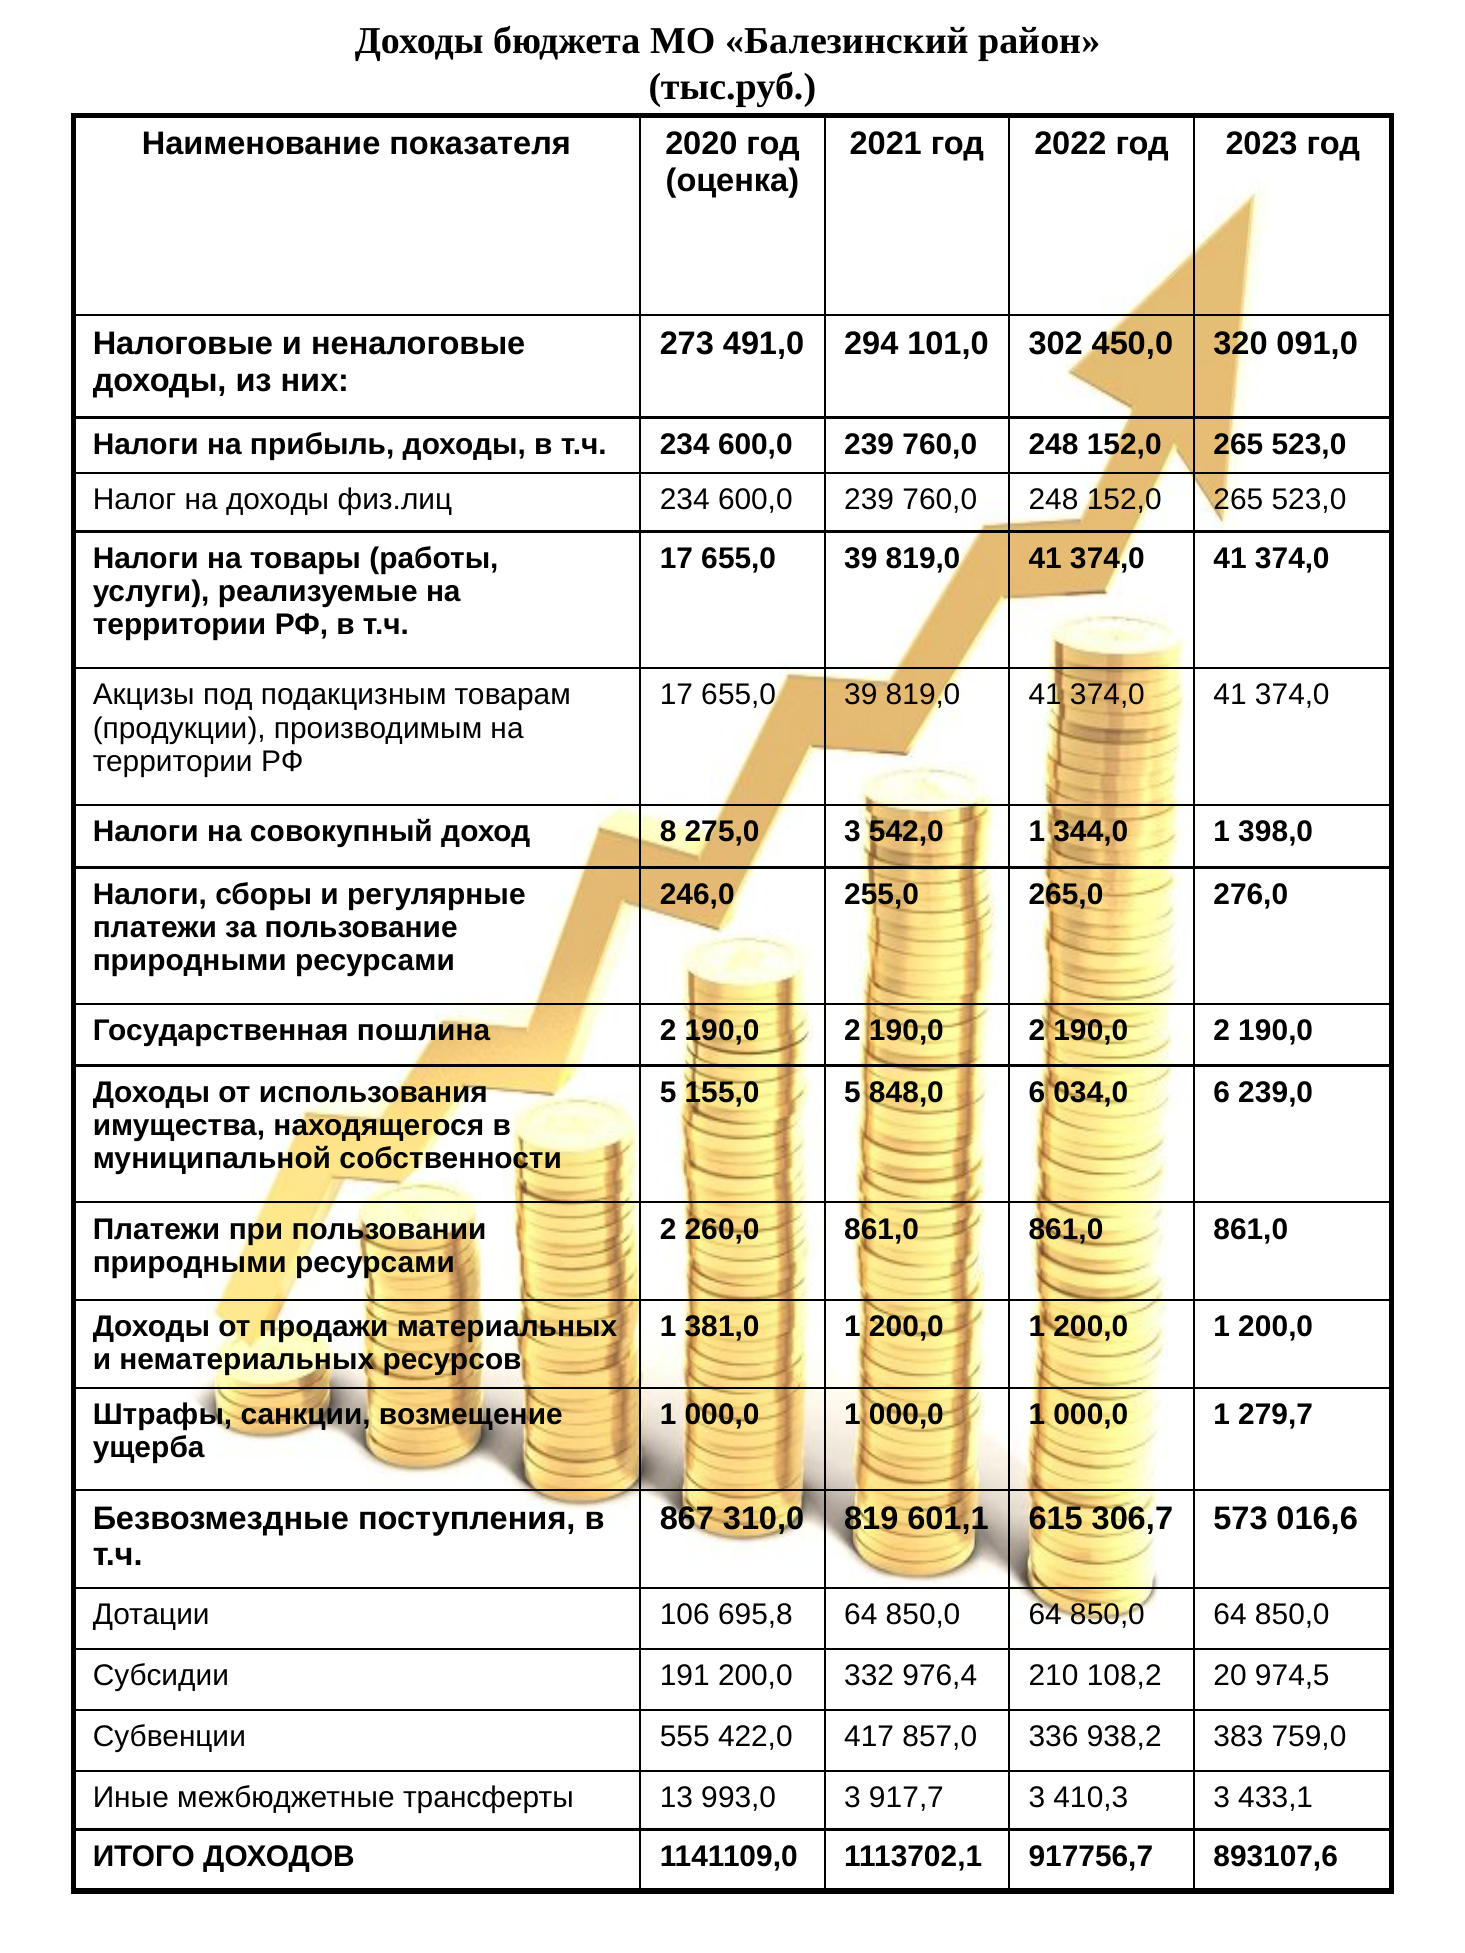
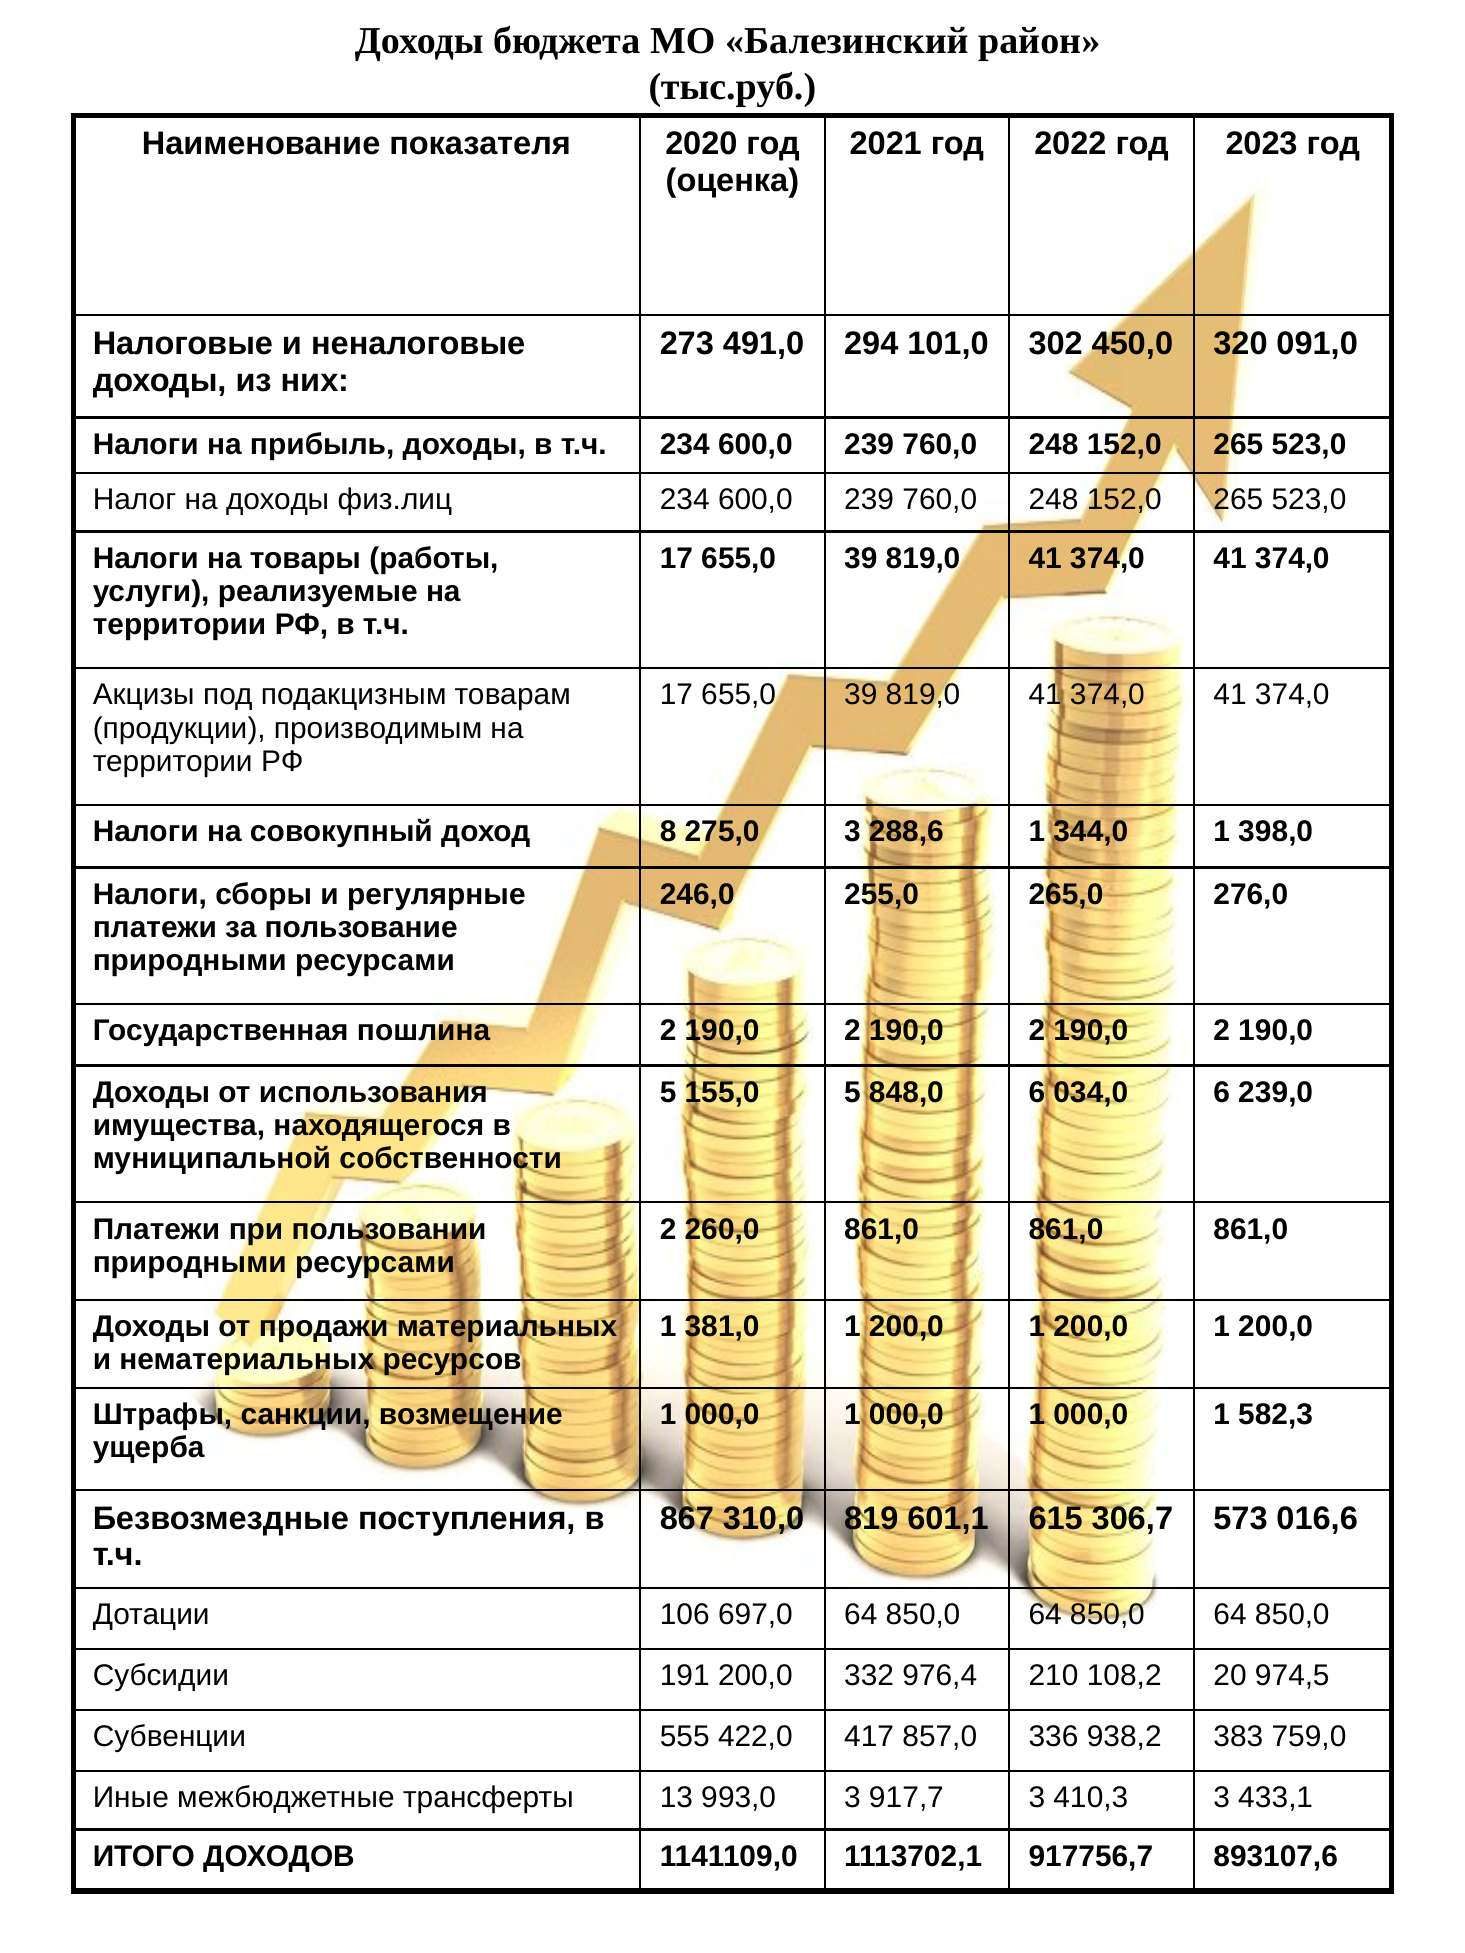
542,0: 542,0 -> 288,6
279,7: 279,7 -> 582,3
695,8: 695,8 -> 697,0
